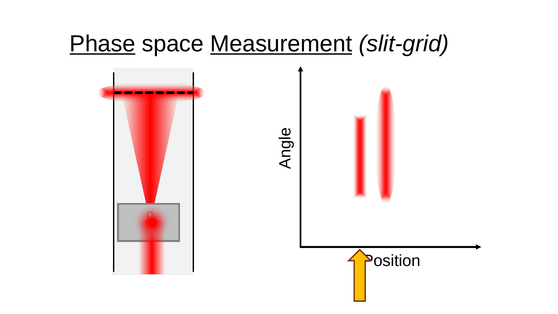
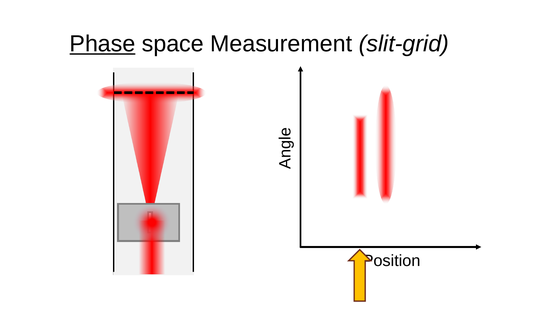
Measurement underline: present -> none
